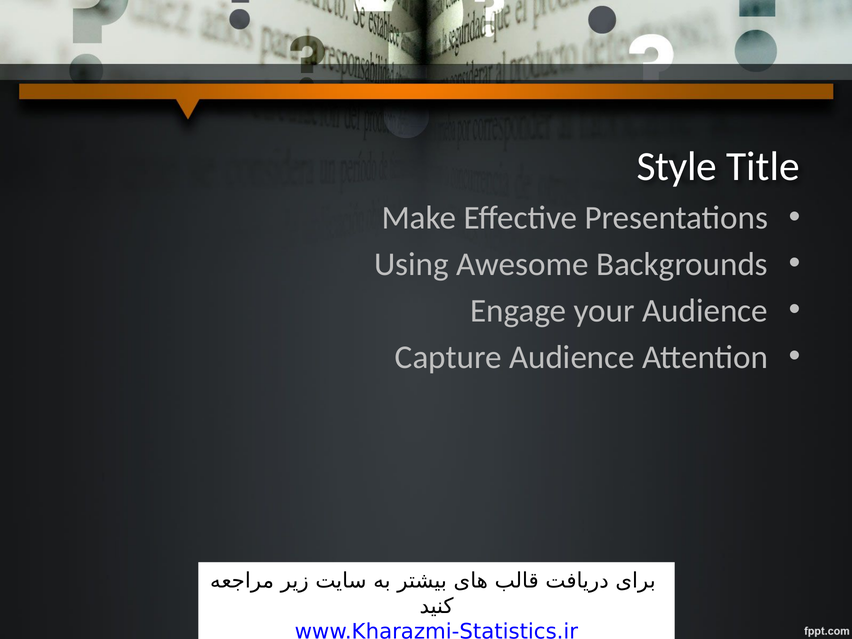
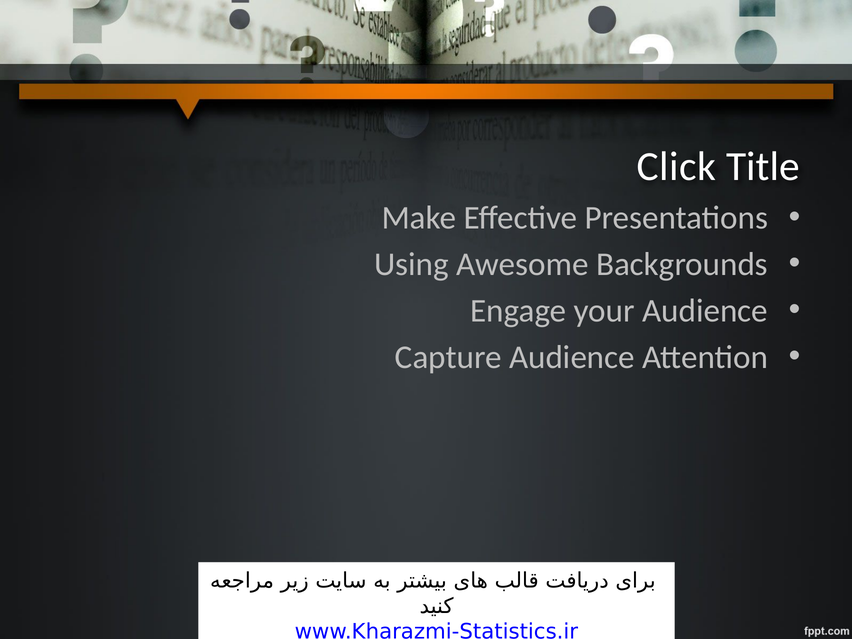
Style: Style -> Click
